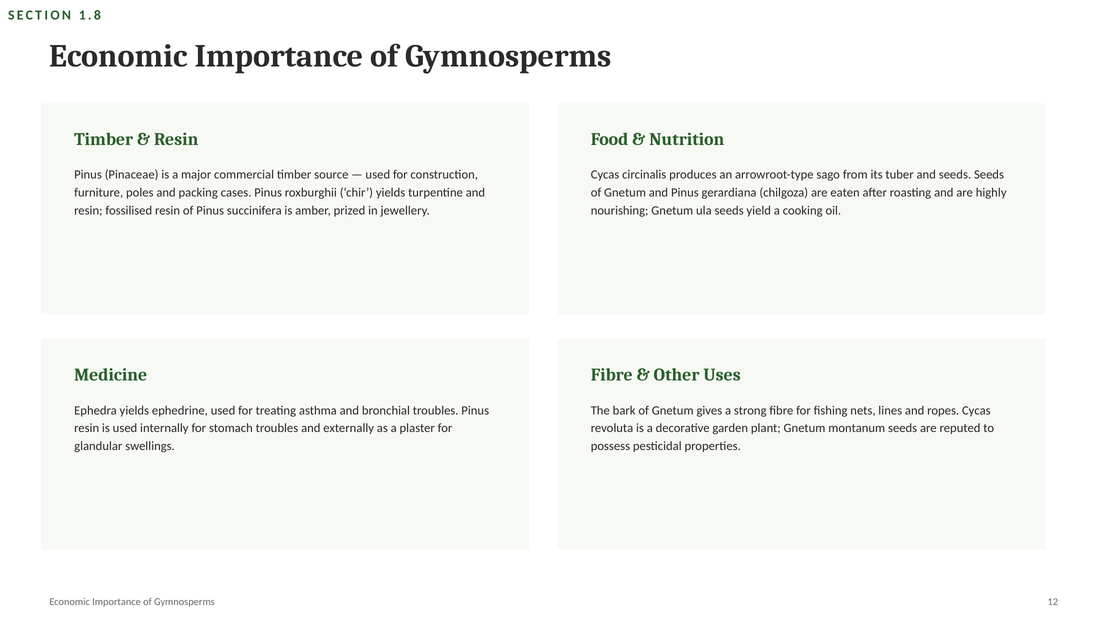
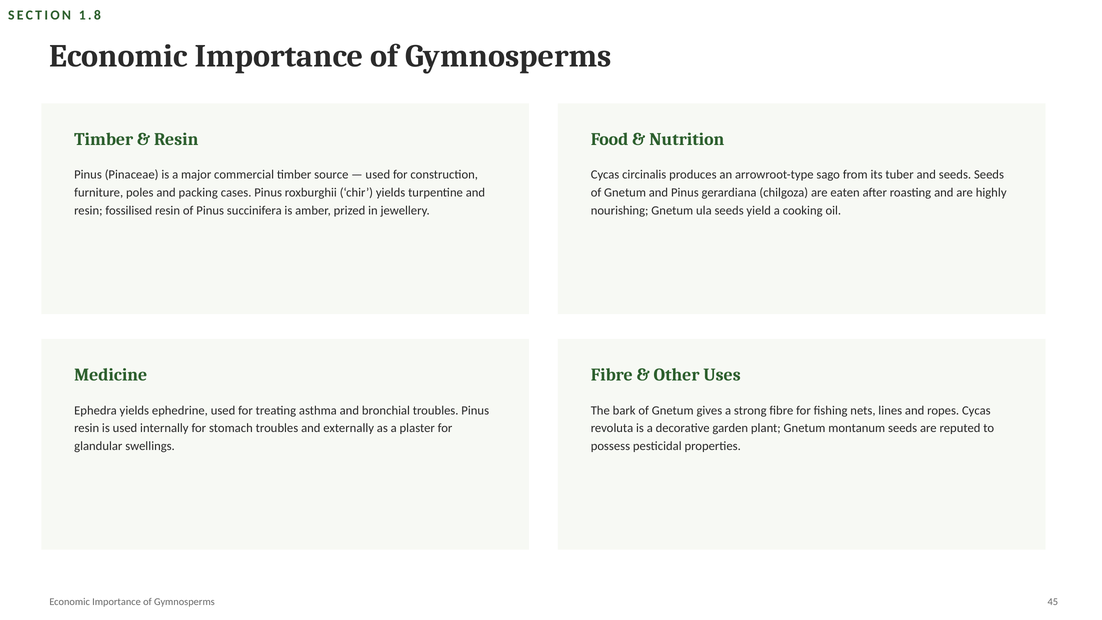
12: 12 -> 45
